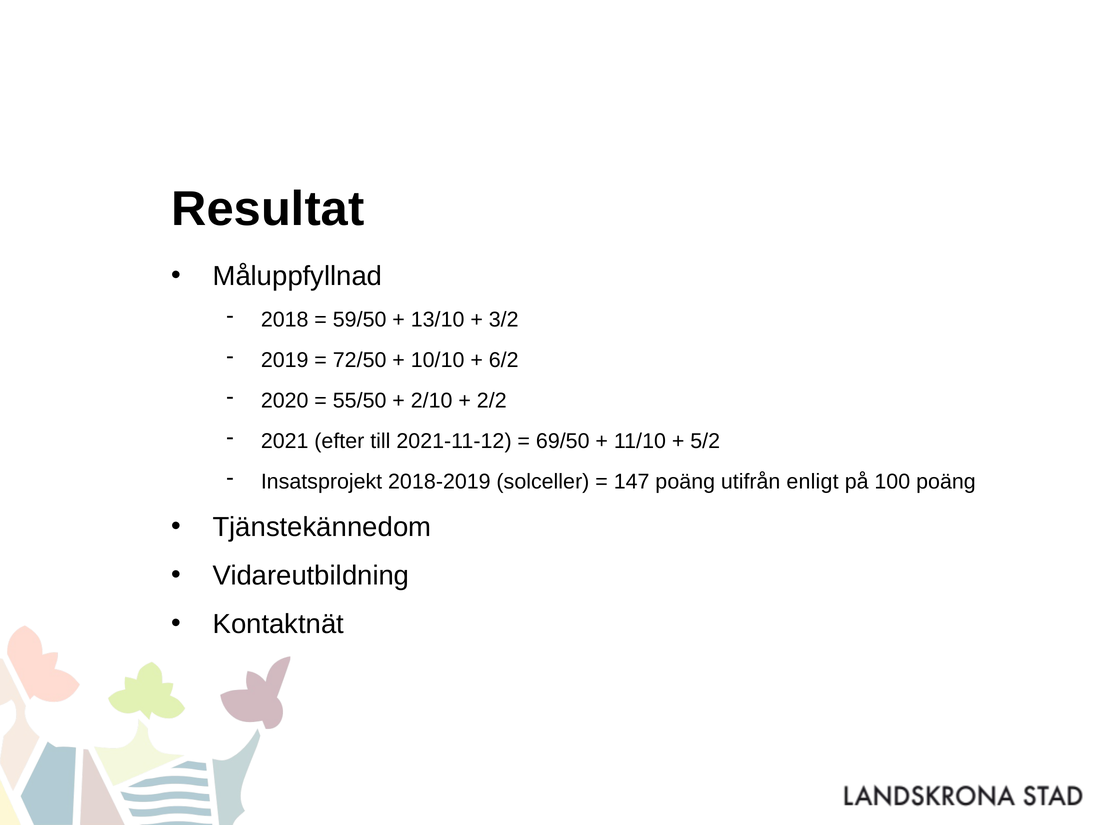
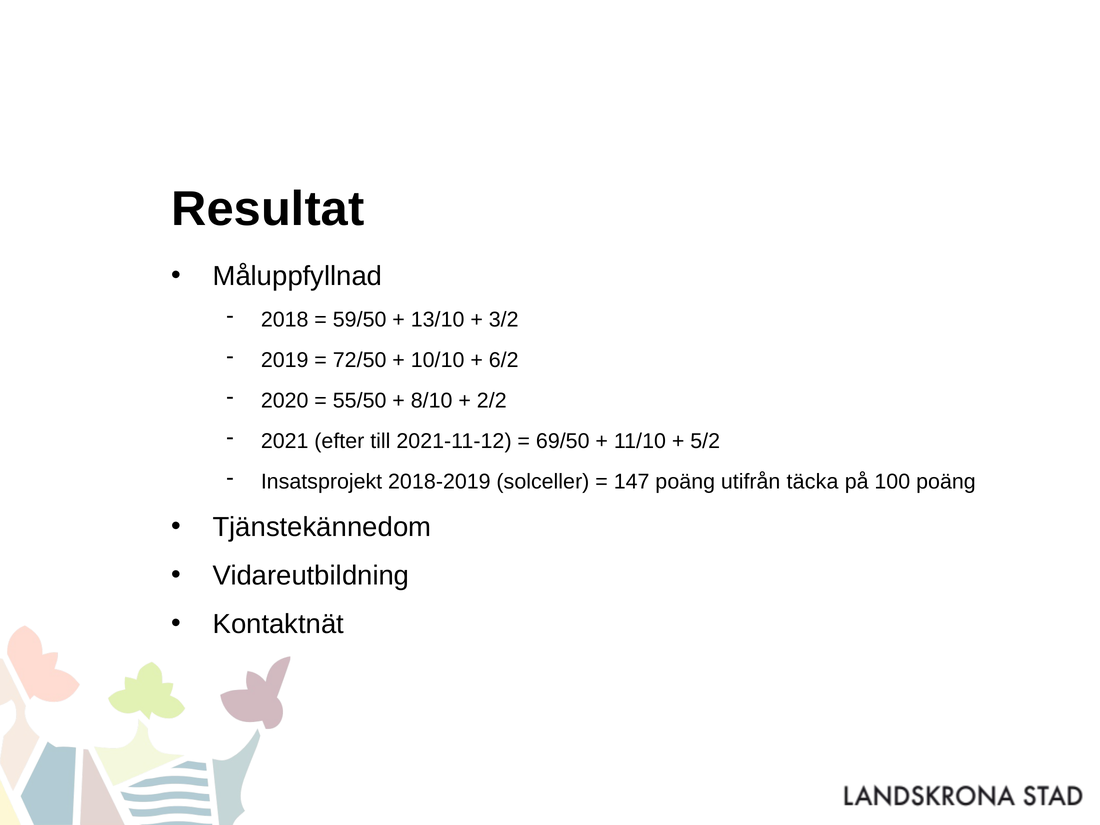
2/10: 2/10 -> 8/10
enligt: enligt -> täcka
